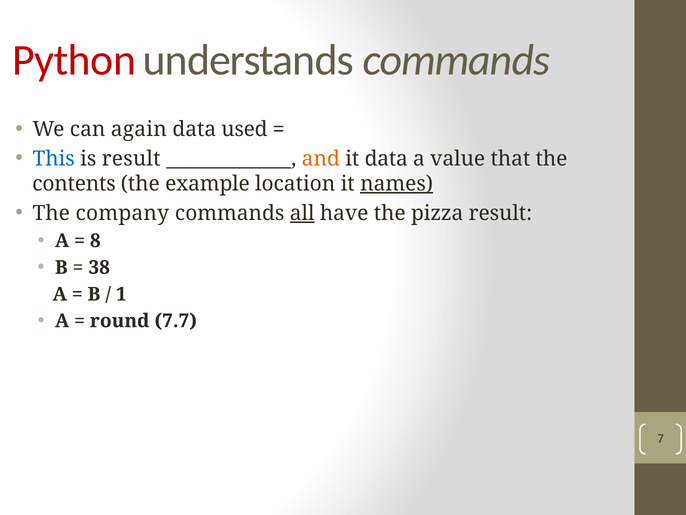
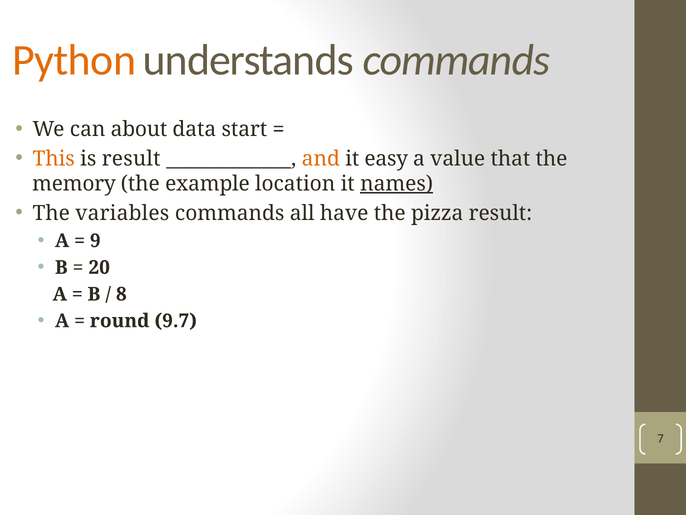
Python colour: red -> orange
again: again -> about
used: used -> start
This colour: blue -> orange
it data: data -> easy
contents: contents -> memory
company: company -> variables
all underline: present -> none
8: 8 -> 9
38: 38 -> 20
1: 1 -> 8
7.7: 7.7 -> 9.7
